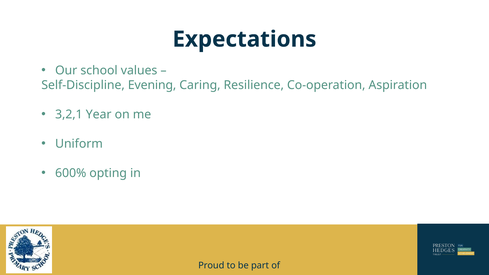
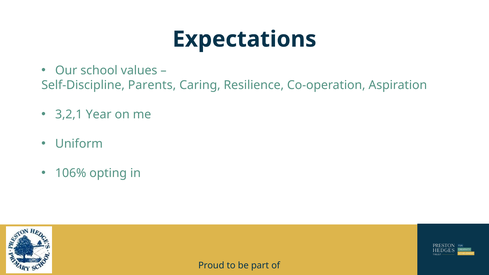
Evening: Evening -> Parents
600%: 600% -> 106%
